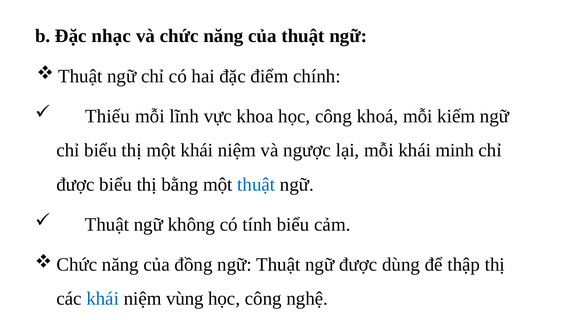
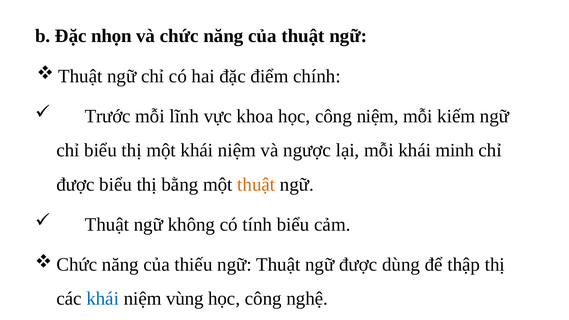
nhạc: nhạc -> nhọn
Thiếu: Thiếu -> Trước
công khoá: khoá -> niệm
thuật at (256, 184) colour: blue -> orange
đồng: đồng -> thiếu
